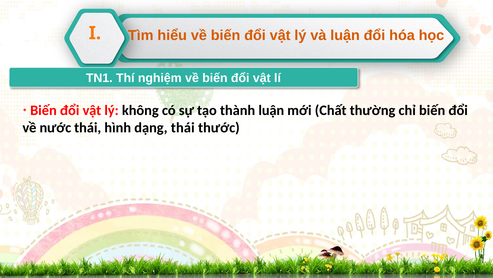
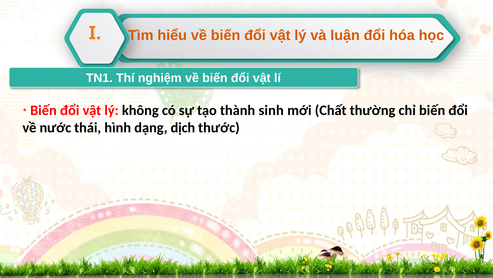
thành luận: luận -> sinh
dạng thái: thái -> dịch
